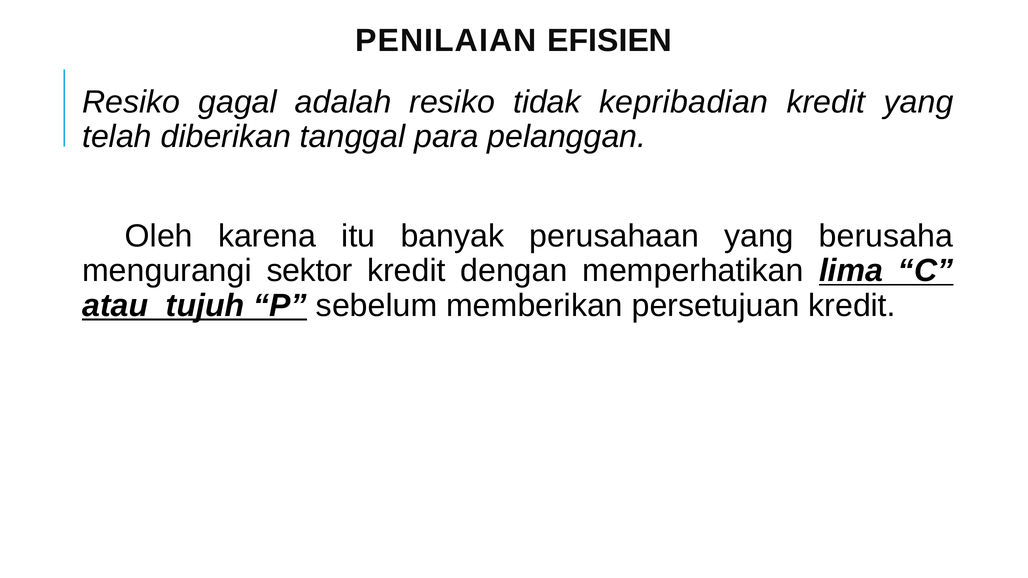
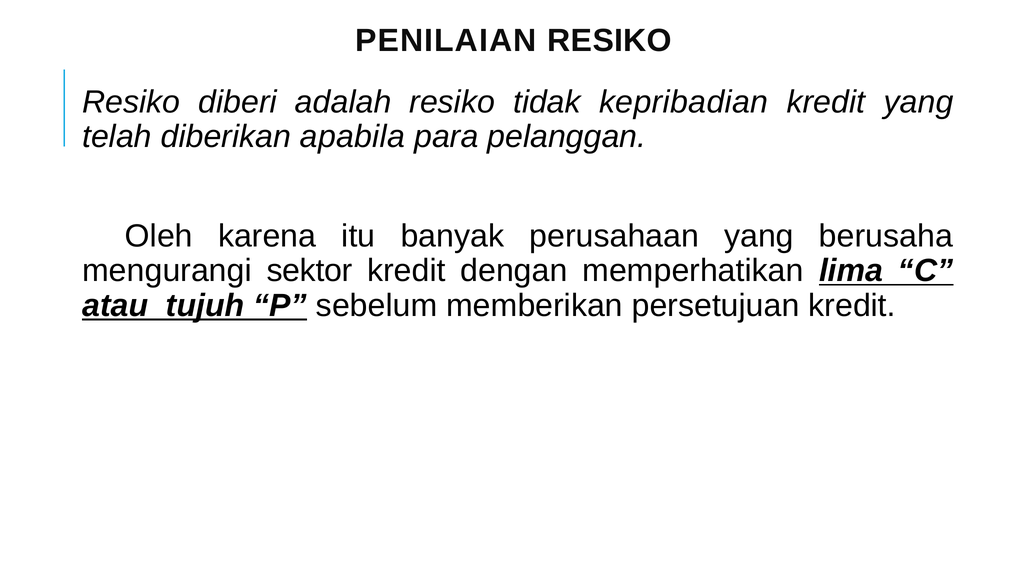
PENILAIAN EFISIEN: EFISIEN -> RESIKO
gagal: gagal -> diberi
tanggal: tanggal -> apabila
